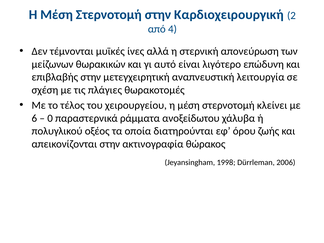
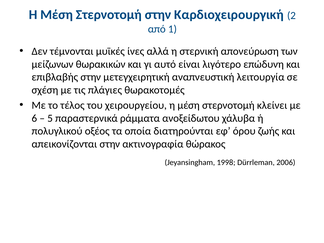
4: 4 -> 1
0: 0 -> 5
